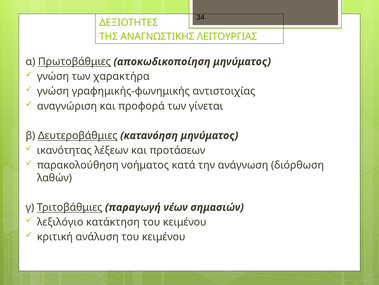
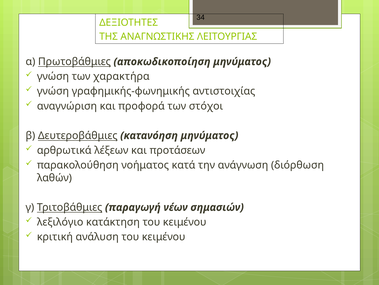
γίνεται: γίνεται -> στόχοι
ικανότητας: ικανότητας -> αρθρωτικά
